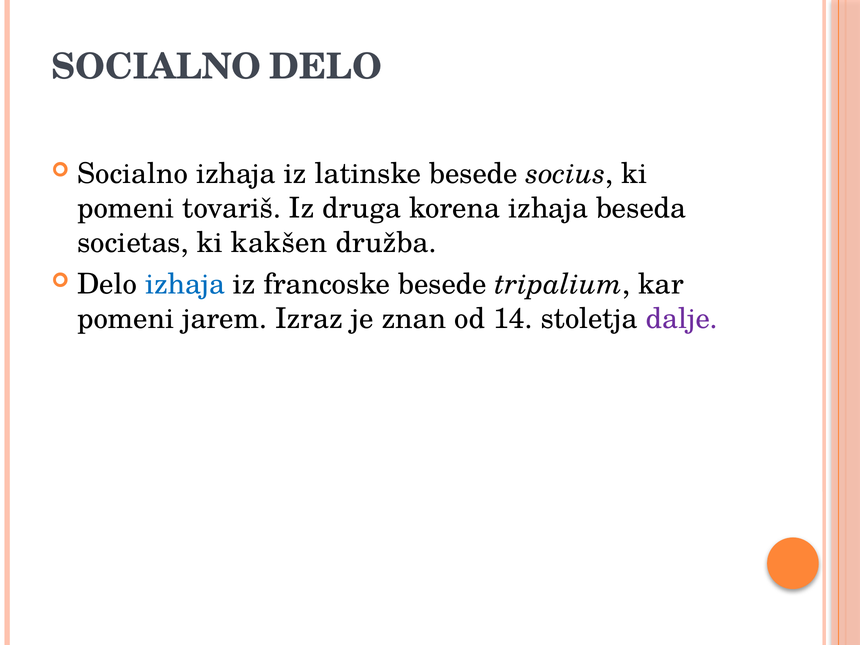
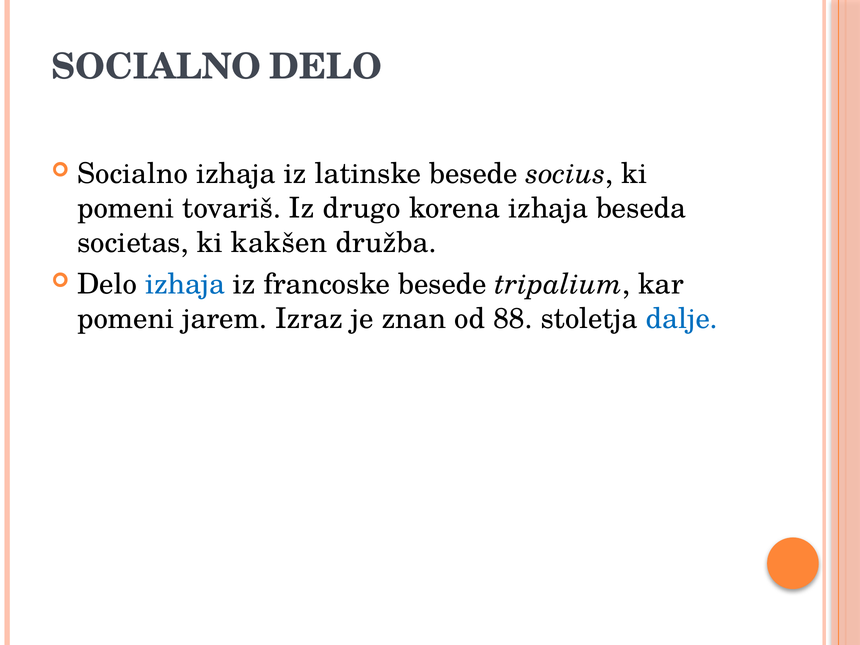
druga: druga -> drugo
14: 14 -> 88
dalje colour: purple -> blue
